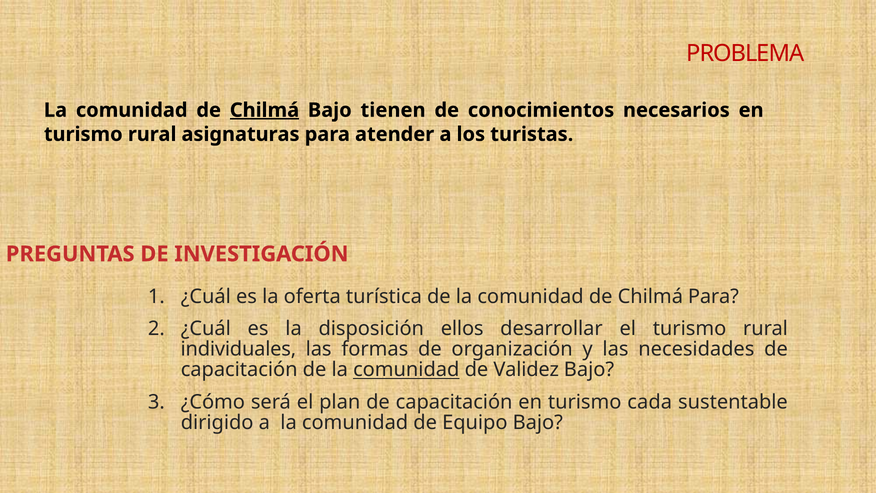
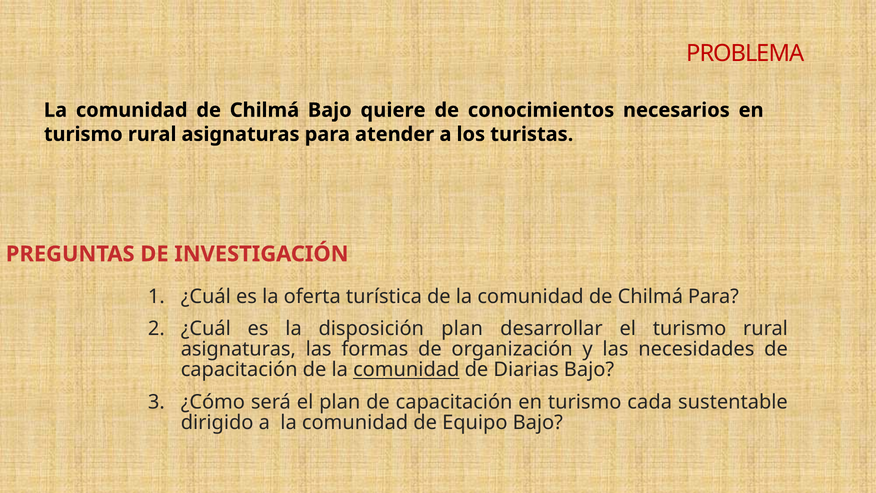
Chilmá at (264, 110) underline: present -> none
tienen: tienen -> quiere
disposición ellos: ellos -> plan
individuales at (238, 349): individuales -> asignaturas
Validez: Validez -> Diarias
